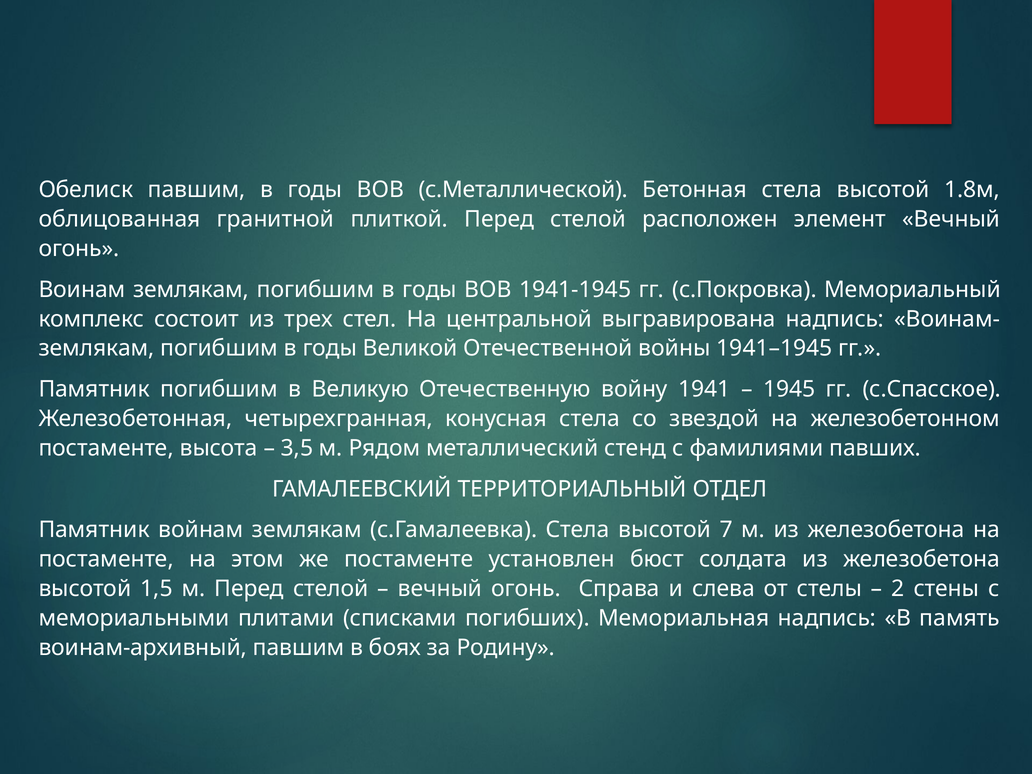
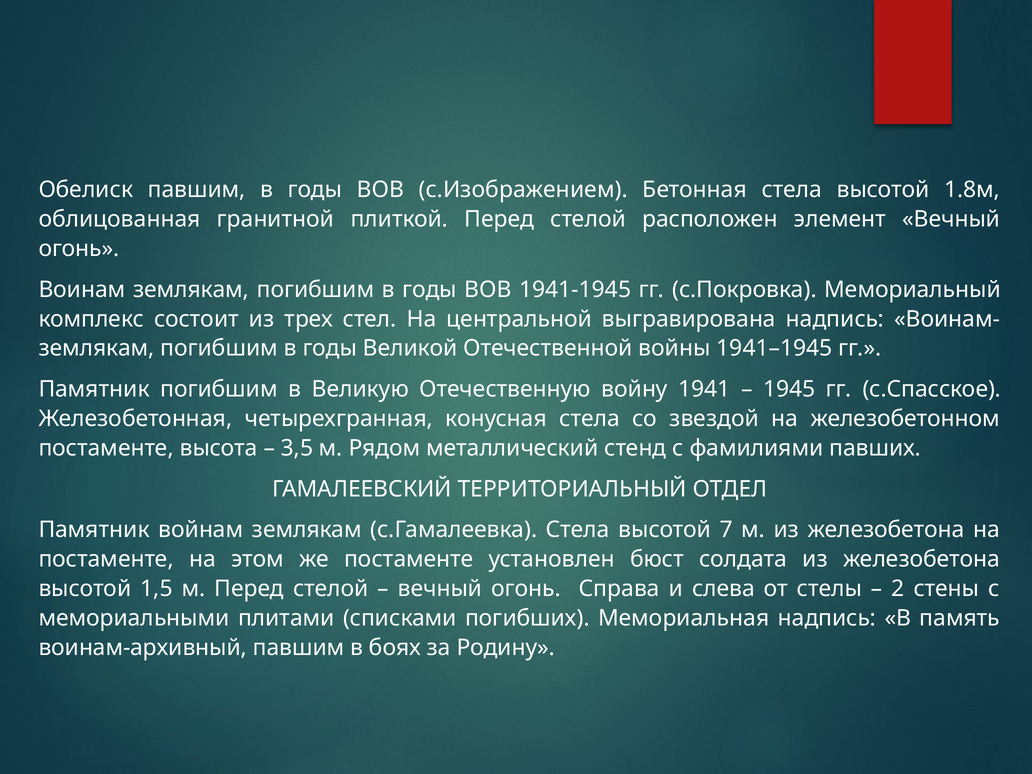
с.Металлической: с.Металлической -> с.Изображением
